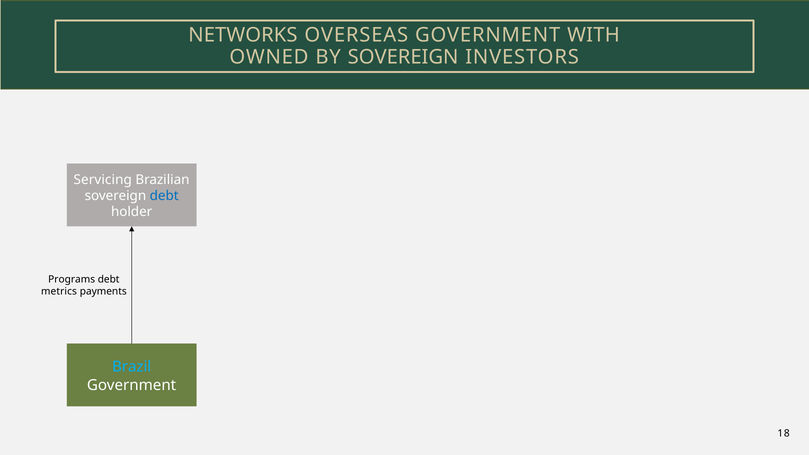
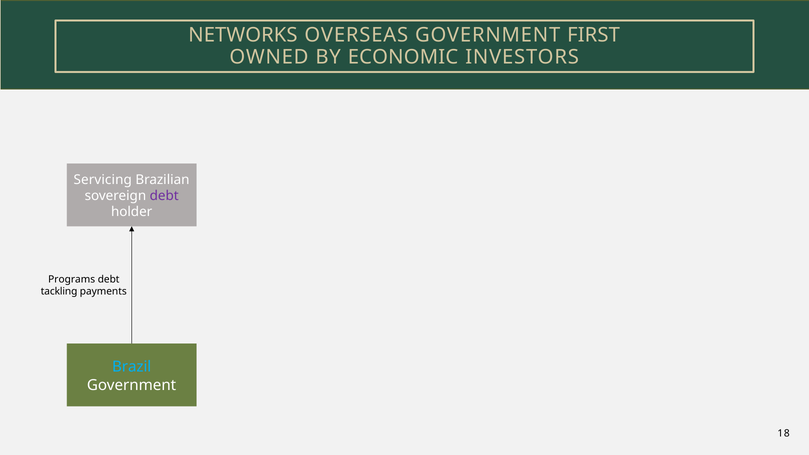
WITH: WITH -> FIRST
BY SOVEREIGN: SOVEREIGN -> ECONOMIC
debt at (164, 196) colour: blue -> purple
metrics: metrics -> tackling
